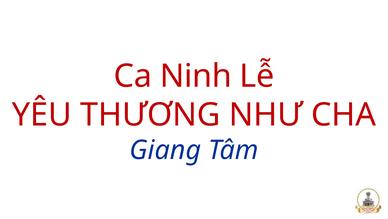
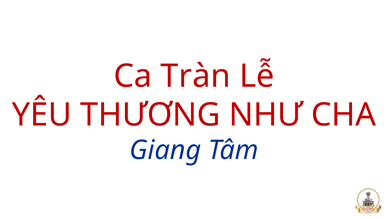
Ninh: Ninh -> Tràn
